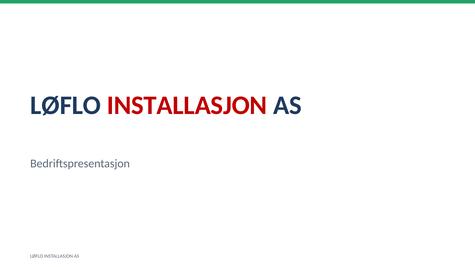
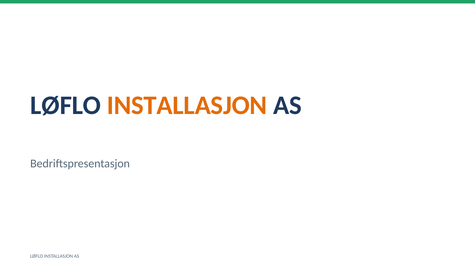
INSTALLASJON at (187, 105) colour: red -> orange
